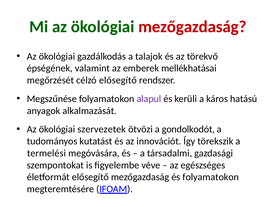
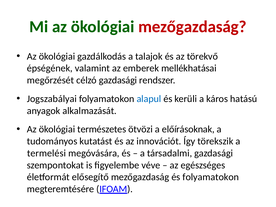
célzó elősegítő: elősegítő -> gazdasági
Megszűnése: Megszűnése -> Jogszabályai
alapul colour: purple -> blue
szervezetek: szervezetek -> természetes
gondolkodót: gondolkodót -> előírásoknak
